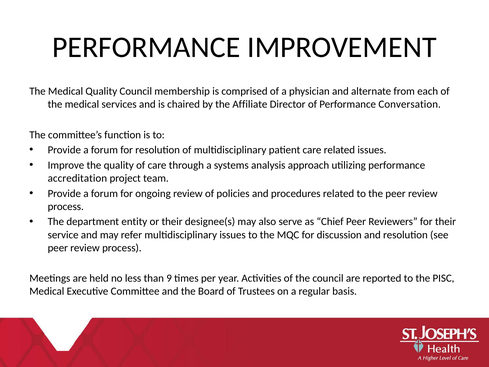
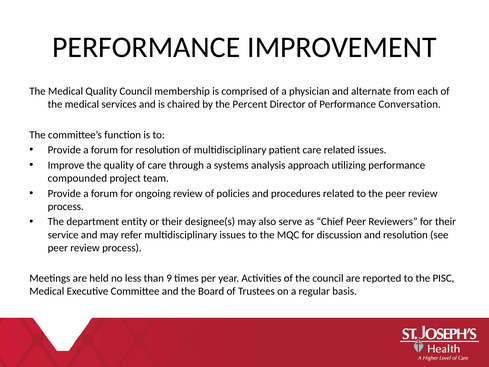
Affiliate: Affiliate -> Percent
accreditation: accreditation -> compounded
